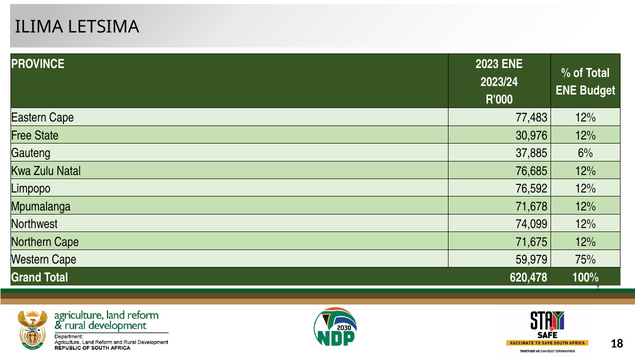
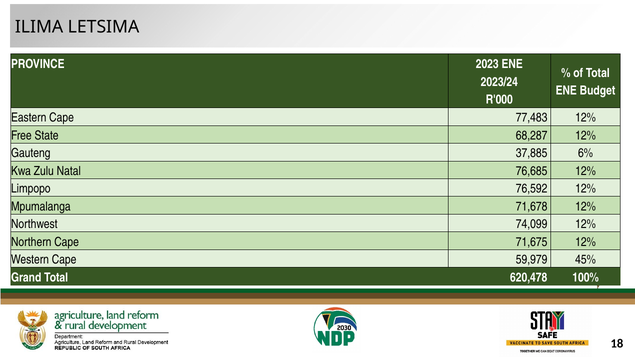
30,976: 30,976 -> 68,287
75%: 75% -> 45%
